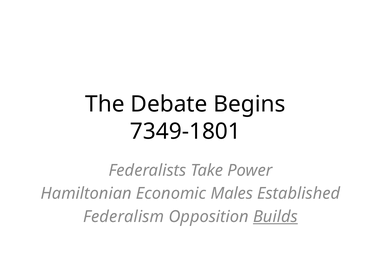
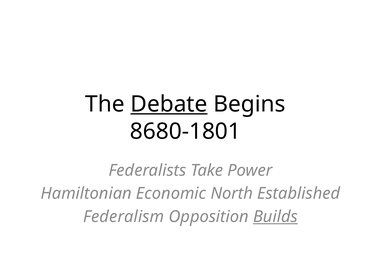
Debate underline: none -> present
7349-1801: 7349-1801 -> 8680-1801
Males: Males -> North
